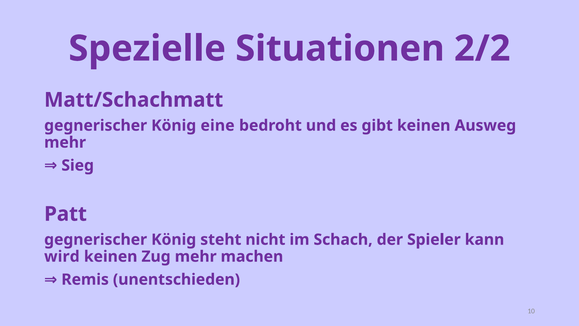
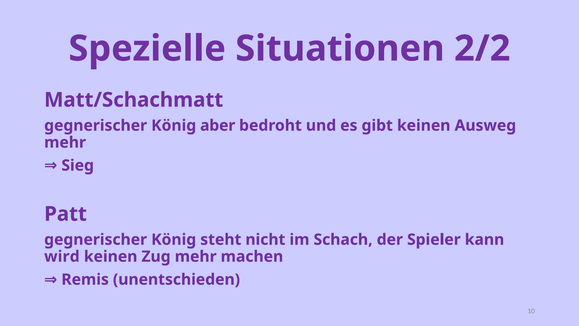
eine: eine -> aber
